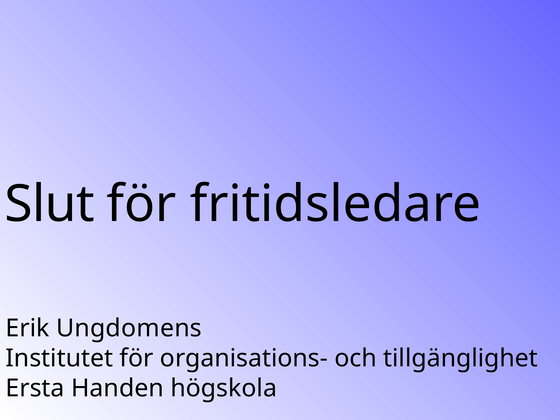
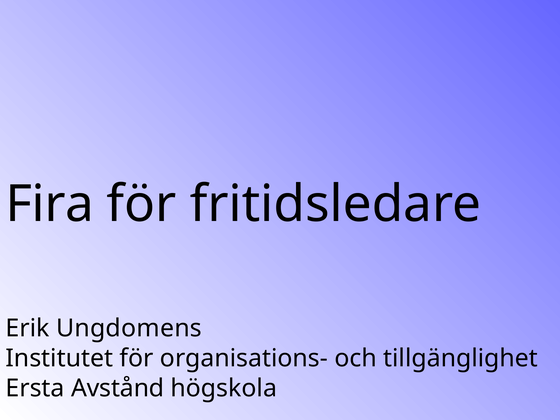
Slut: Slut -> Fira
Handen: Handen -> Avstånd
